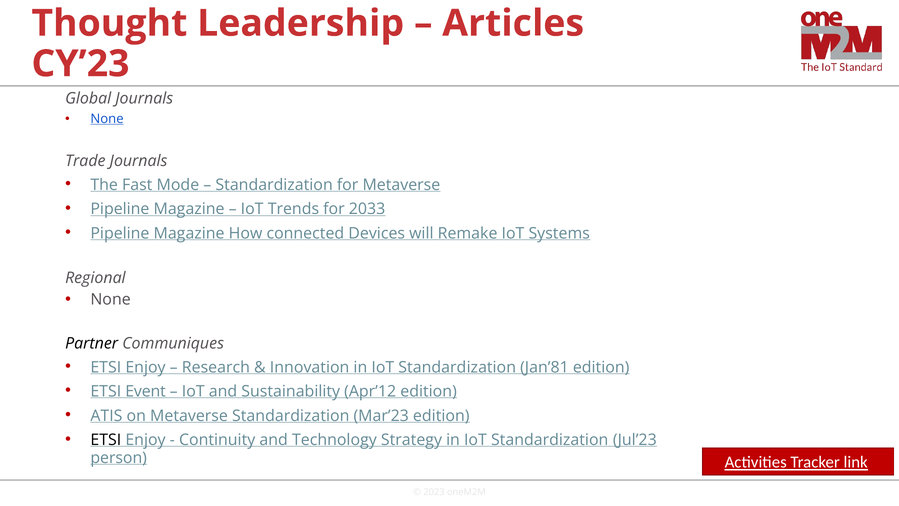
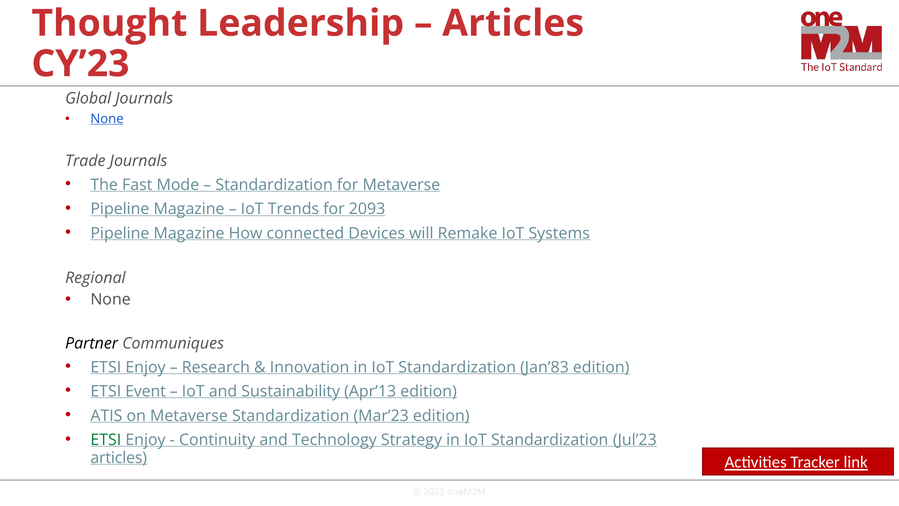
2033: 2033 -> 2093
Jan’81: Jan’81 -> Jan’83
Apr’12: Apr’12 -> Apr’13
ETSI at (106, 440) colour: black -> green
person at (119, 458): person -> articles
